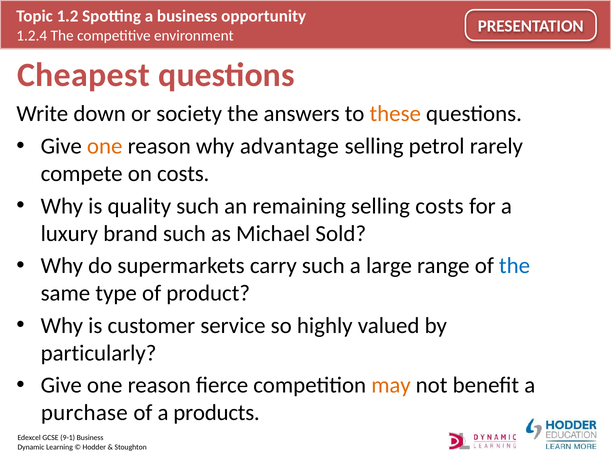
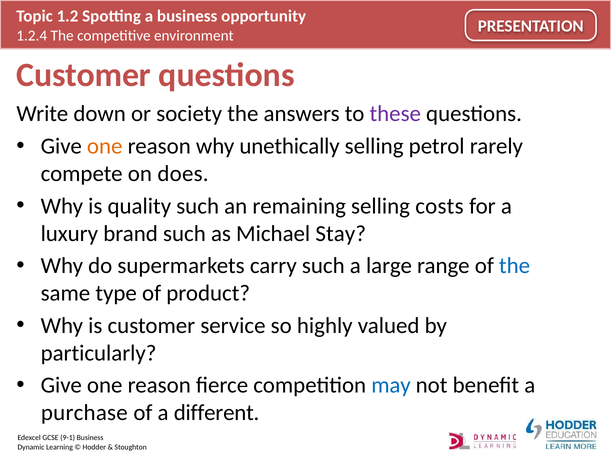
Cheapest at (83, 75): Cheapest -> Customer
these colour: orange -> purple
advantage: advantage -> unethically
on costs: costs -> does
Sold: Sold -> Stay
may colour: orange -> blue
products: products -> different
